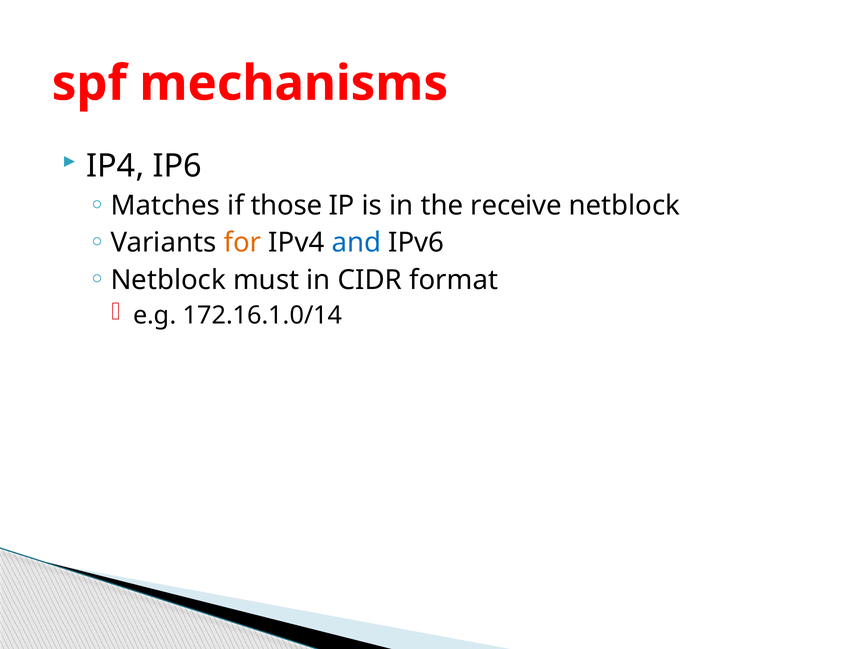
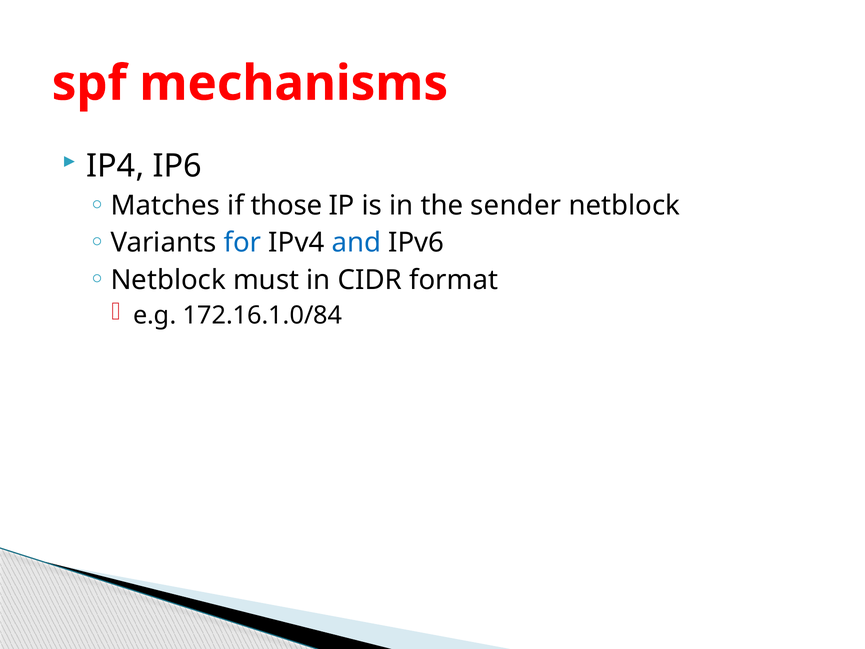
receive: receive -> sender
for colour: orange -> blue
172.16.1.0/14: 172.16.1.0/14 -> 172.16.1.0/84
